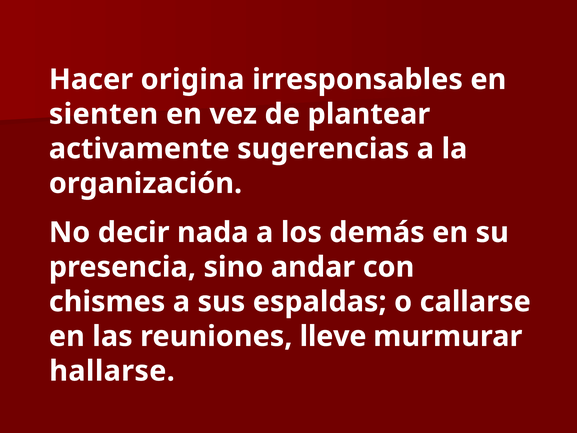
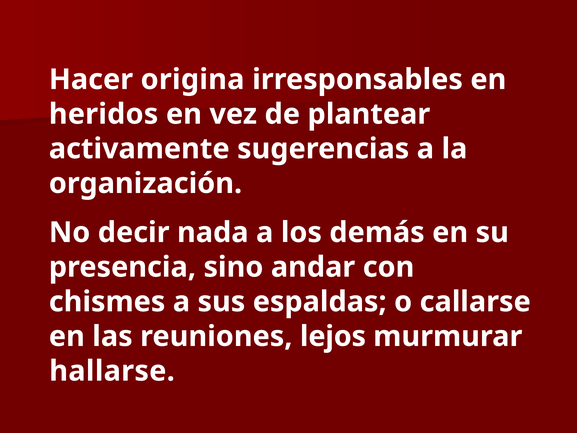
sienten: sienten -> heridos
lleve: lleve -> lejos
